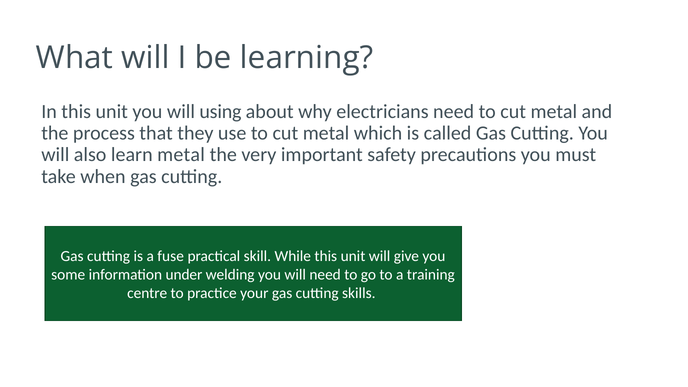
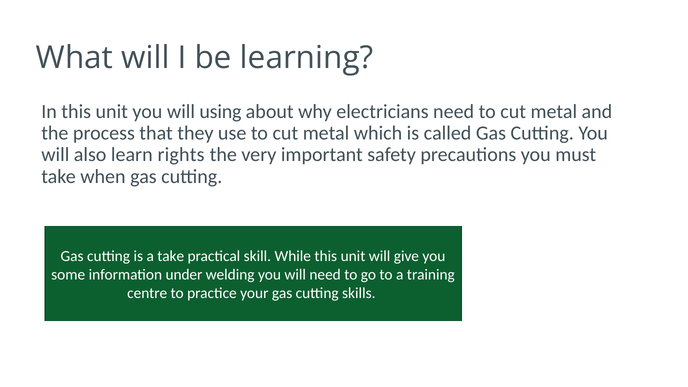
learn metal: metal -> rights
a fuse: fuse -> take
